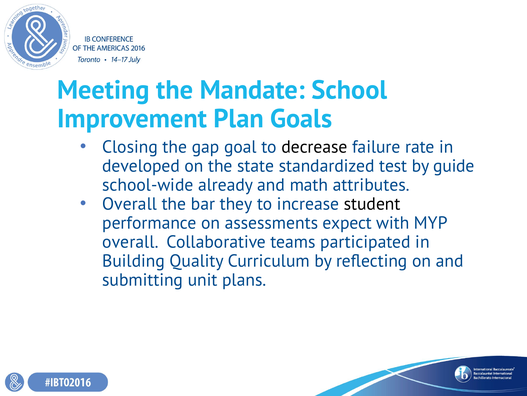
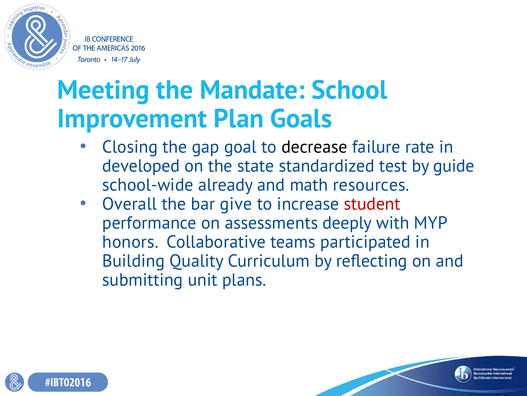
attributes: attributes -> resources
they: they -> give
student colour: black -> red
expect: expect -> deeply
overall at (130, 241): overall -> honors
